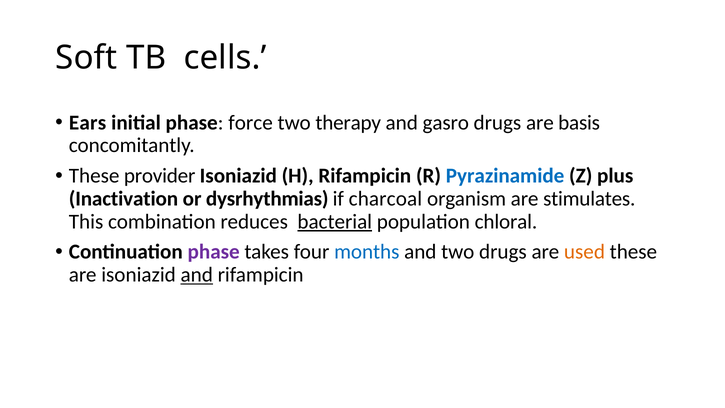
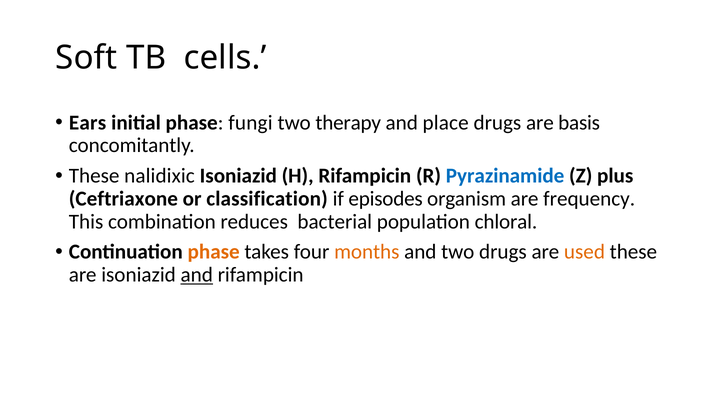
force: force -> fungi
gasro: gasro -> place
provider: provider -> nalidixic
Inactivation: Inactivation -> Ceftriaxone
dysrhythmias: dysrhythmias -> classification
charcoal: charcoal -> episodes
stimulates: stimulates -> frequency
bacterial underline: present -> none
phase at (214, 252) colour: purple -> orange
months colour: blue -> orange
